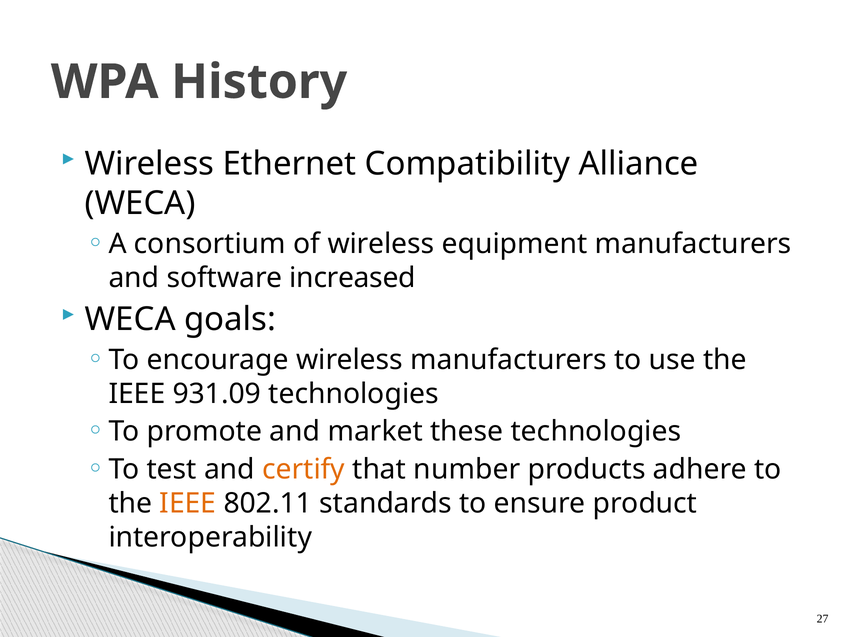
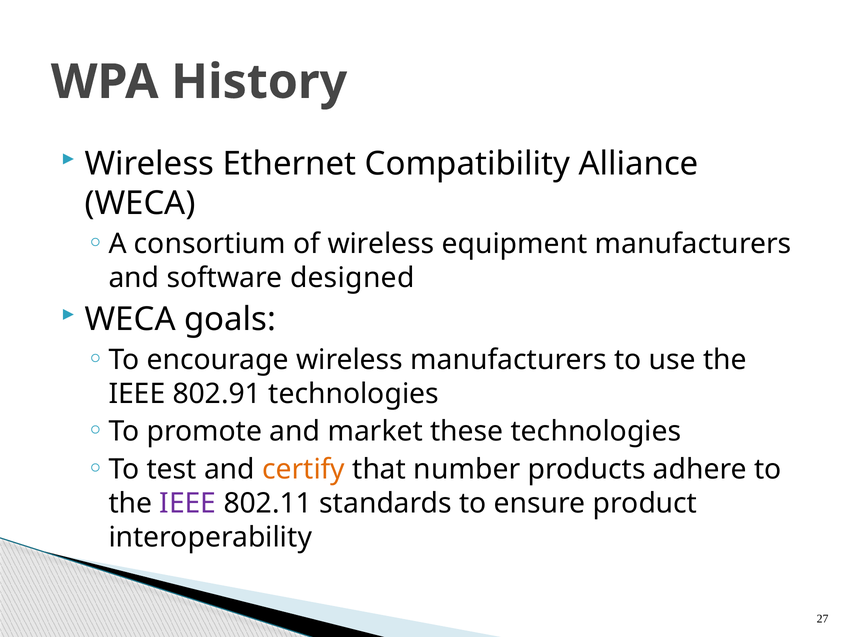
increased: increased -> designed
931.09: 931.09 -> 802.91
IEEE at (188, 503) colour: orange -> purple
